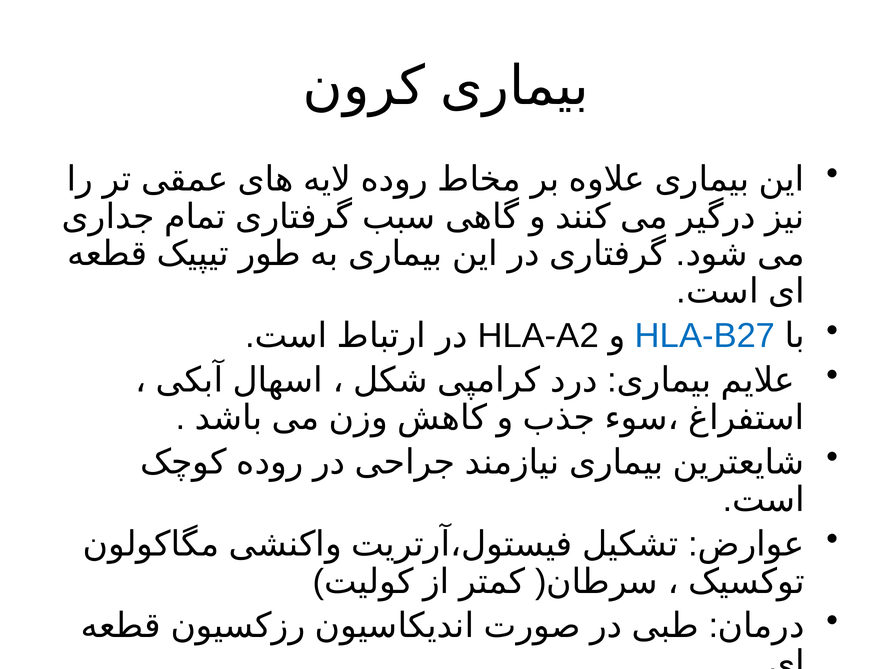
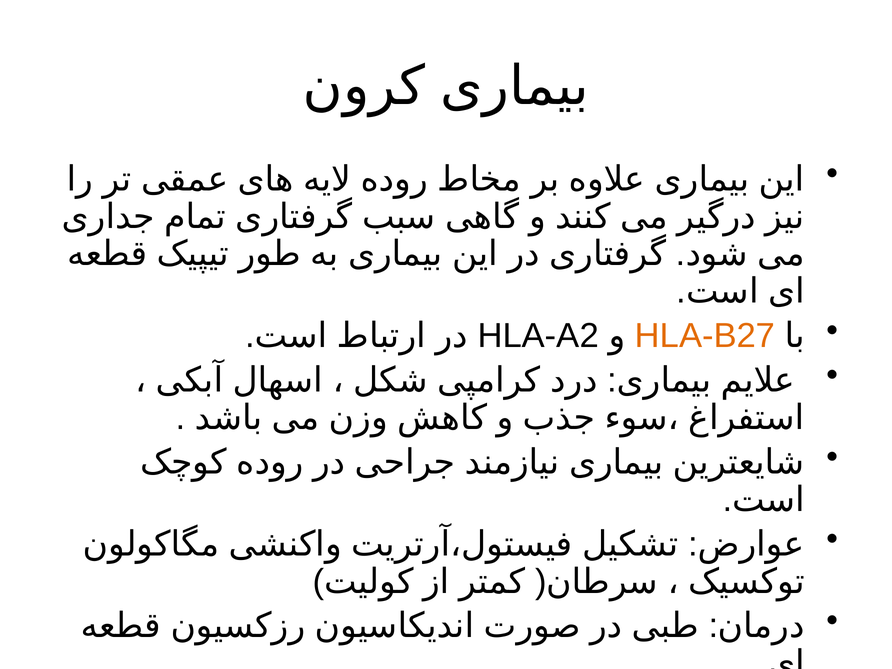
HLA-B27 colour: blue -> orange
